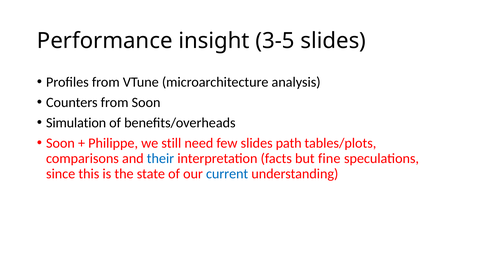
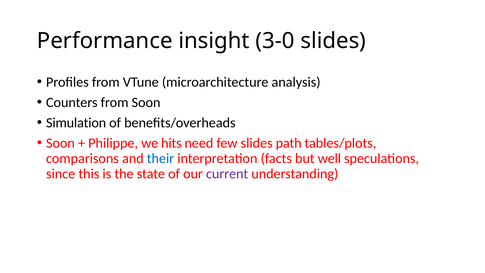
3-5: 3-5 -> 3-0
still: still -> hits
fine: fine -> well
current colour: blue -> purple
